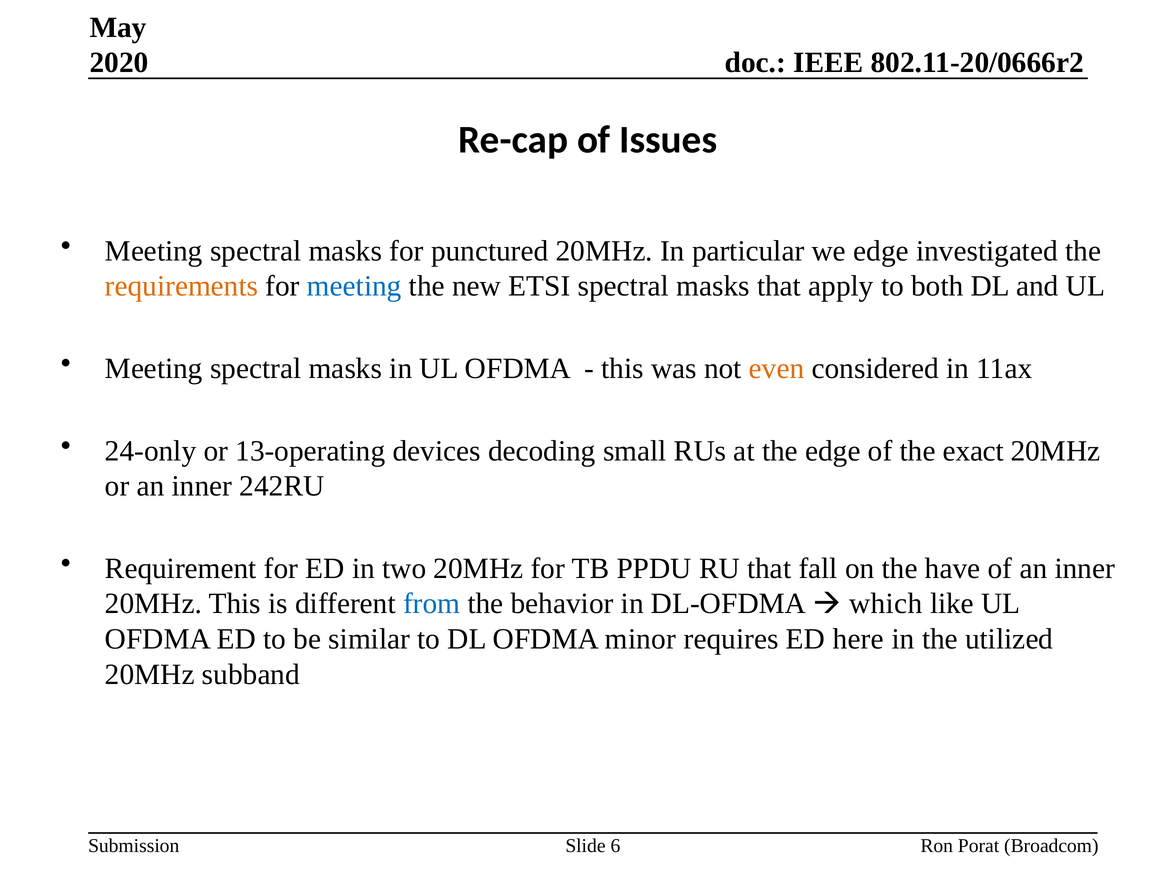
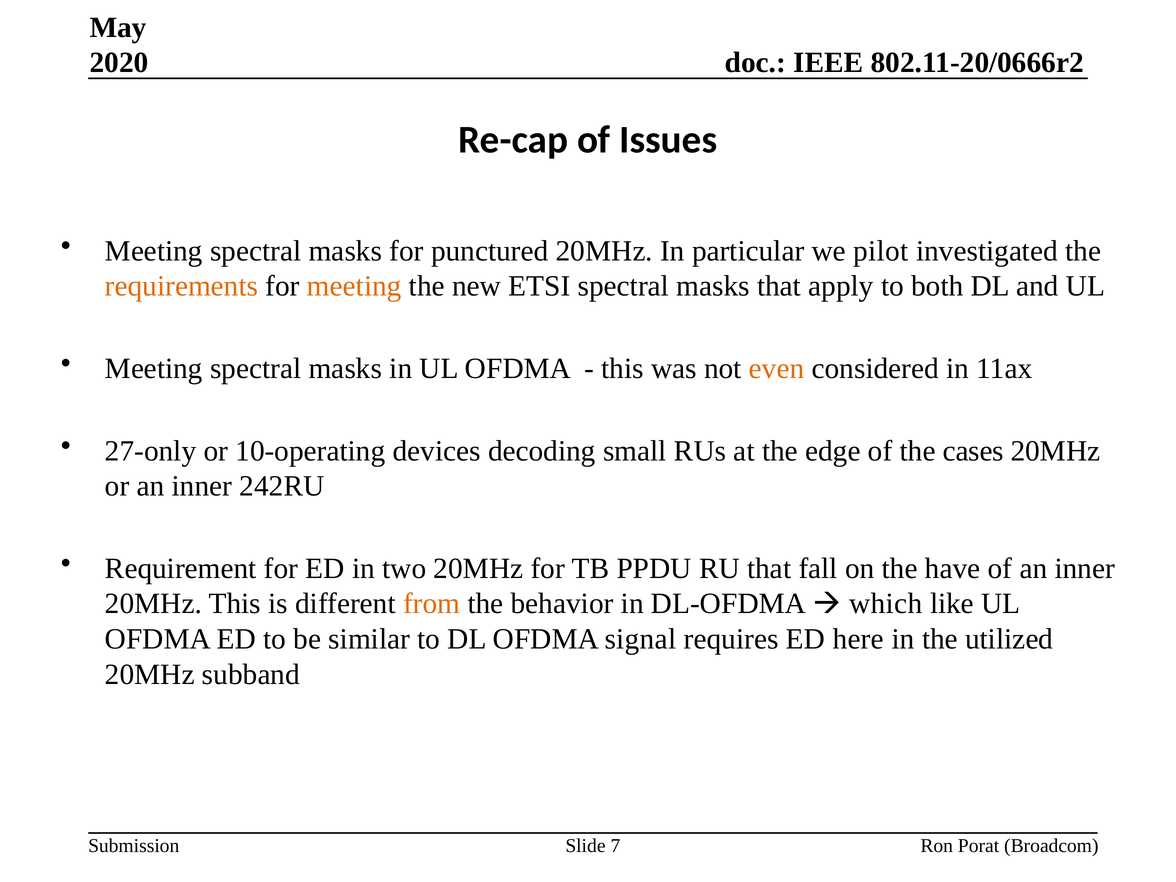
we edge: edge -> pilot
meeting at (354, 286) colour: blue -> orange
24-only: 24-only -> 27-only
13-operating: 13-operating -> 10-operating
exact: exact -> cases
from colour: blue -> orange
minor: minor -> signal
6: 6 -> 7
